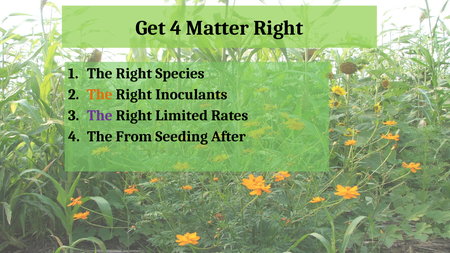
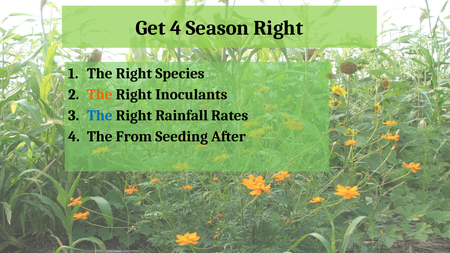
Matter: Matter -> Season
The at (100, 116) colour: purple -> blue
Limited: Limited -> Rainfall
